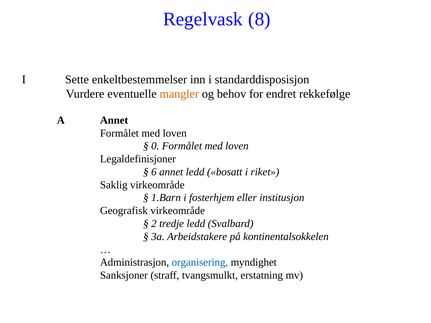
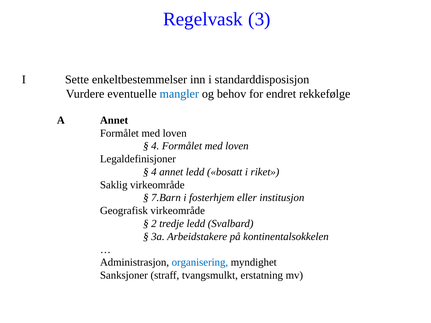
8: 8 -> 3
mangler colour: orange -> blue
0 at (155, 146): 0 -> 4
6 at (154, 172): 6 -> 4
1.Barn: 1.Barn -> 7.Barn
